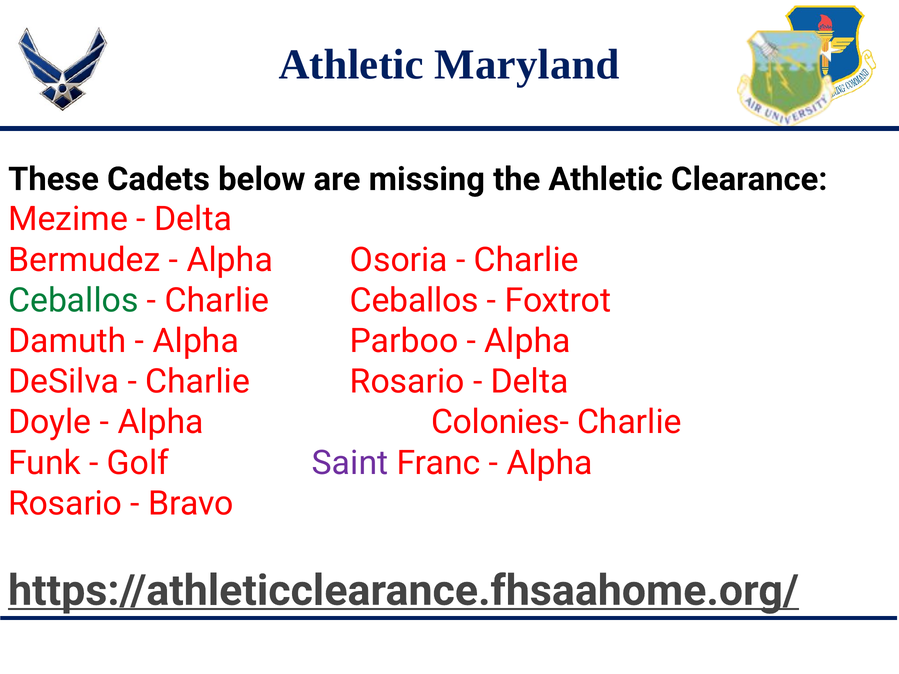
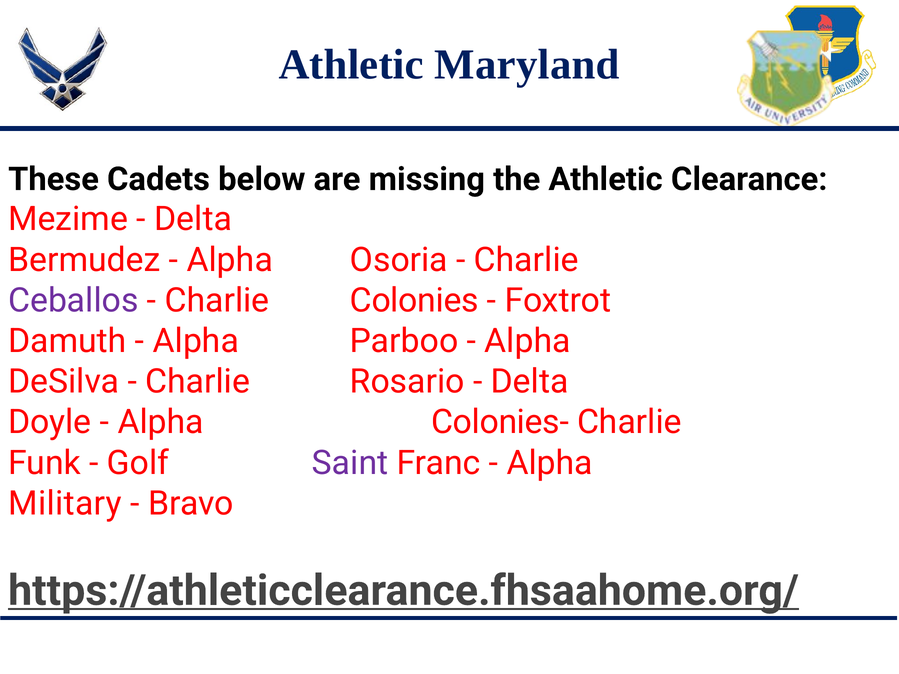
Ceballos at (73, 301) colour: green -> purple
Ceballos at (414, 301): Ceballos -> Colonies
Rosario at (65, 504): Rosario -> Military
